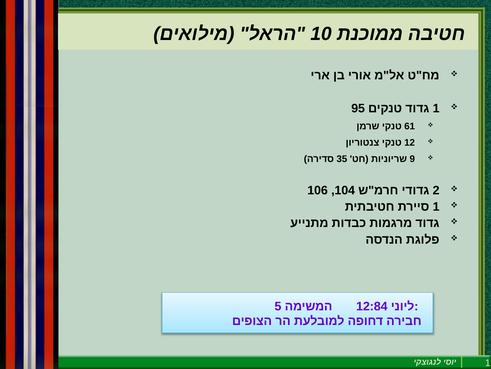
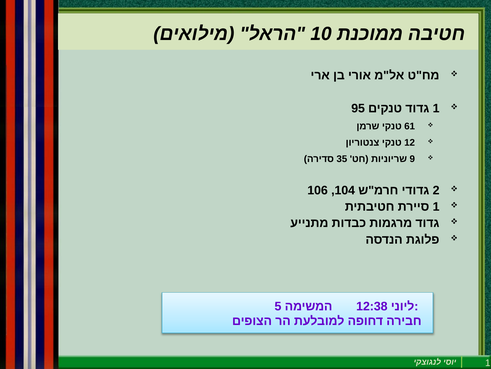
12:84: 12:84 -> 12:38
